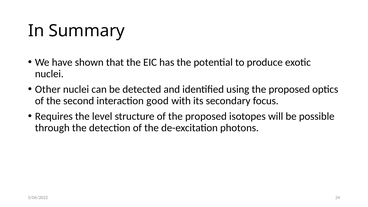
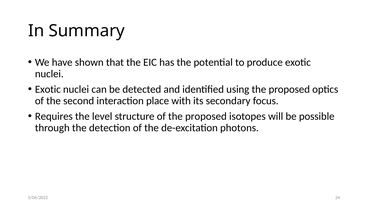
Other at (48, 89): Other -> Exotic
good: good -> place
